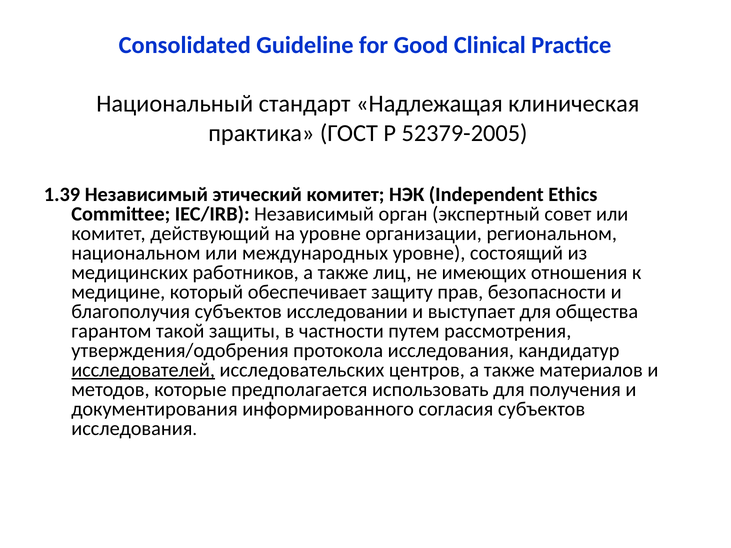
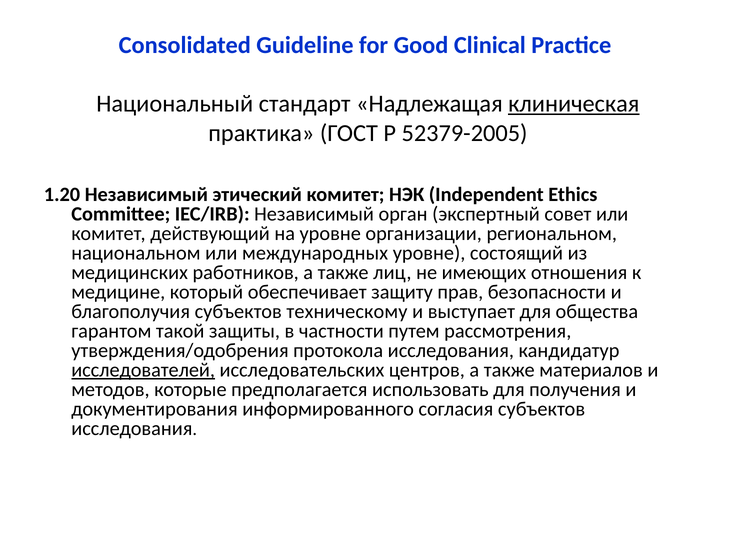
клиническая underline: none -> present
1.39: 1.39 -> 1.20
исследовании: исследовании -> техническому
